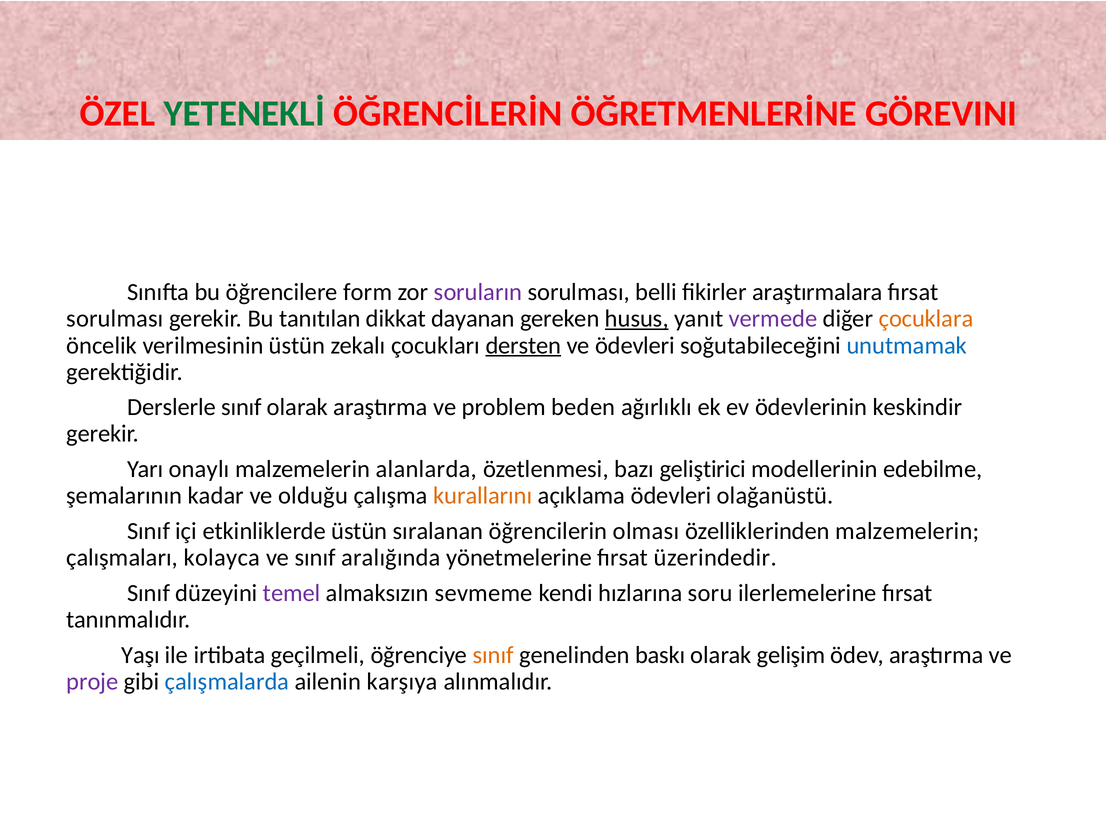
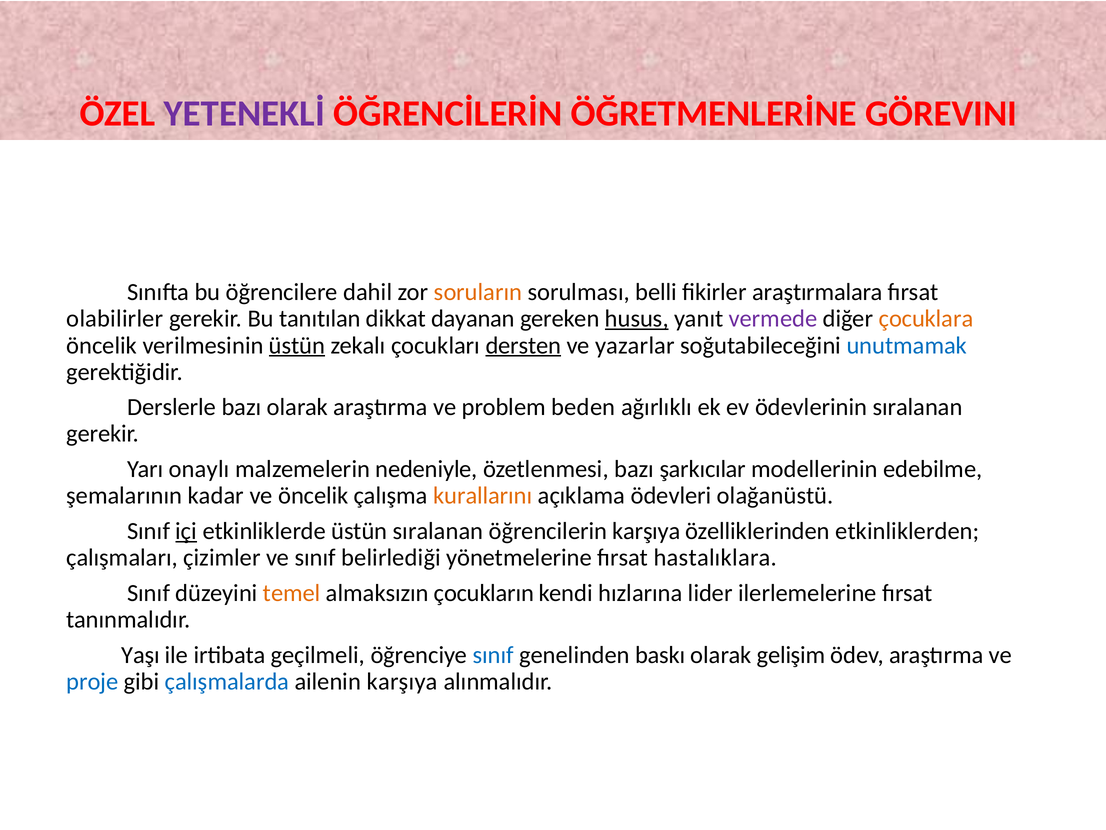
YETENEKLİ colour: green -> purple
form: form -> dahil
soruların colour: purple -> orange
sorulması at (115, 319): sorulması -> olabilirler
üstün at (297, 345) underline: none -> present
ve ödevleri: ödevleri -> yazarlar
Derslerle sınıf: sınıf -> bazı
ödevlerinin keskindir: keskindir -> sıralanan
alanlarda: alanlarda -> nedeniyle
geliştirici: geliştirici -> şarkıcılar
ve olduğu: olduğu -> öncelik
içi underline: none -> present
öğrencilerin olması: olması -> karşıya
özelliklerinden malzemelerin: malzemelerin -> etkinliklerden
kolayca: kolayca -> çizimler
aralığında: aralığında -> belirlediği
üzerindedir: üzerindedir -> hastalıklara
temel colour: purple -> orange
sevmeme: sevmeme -> çocukların
soru: soru -> lider
sınıf at (493, 655) colour: orange -> blue
proje colour: purple -> blue
